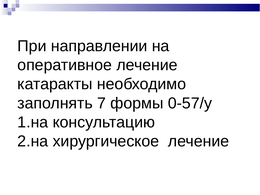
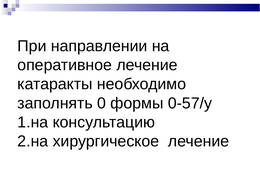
7: 7 -> 0
